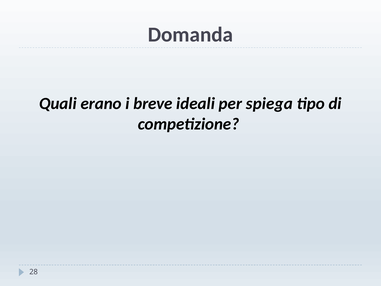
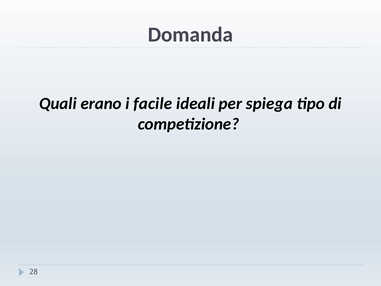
breve: breve -> facile
